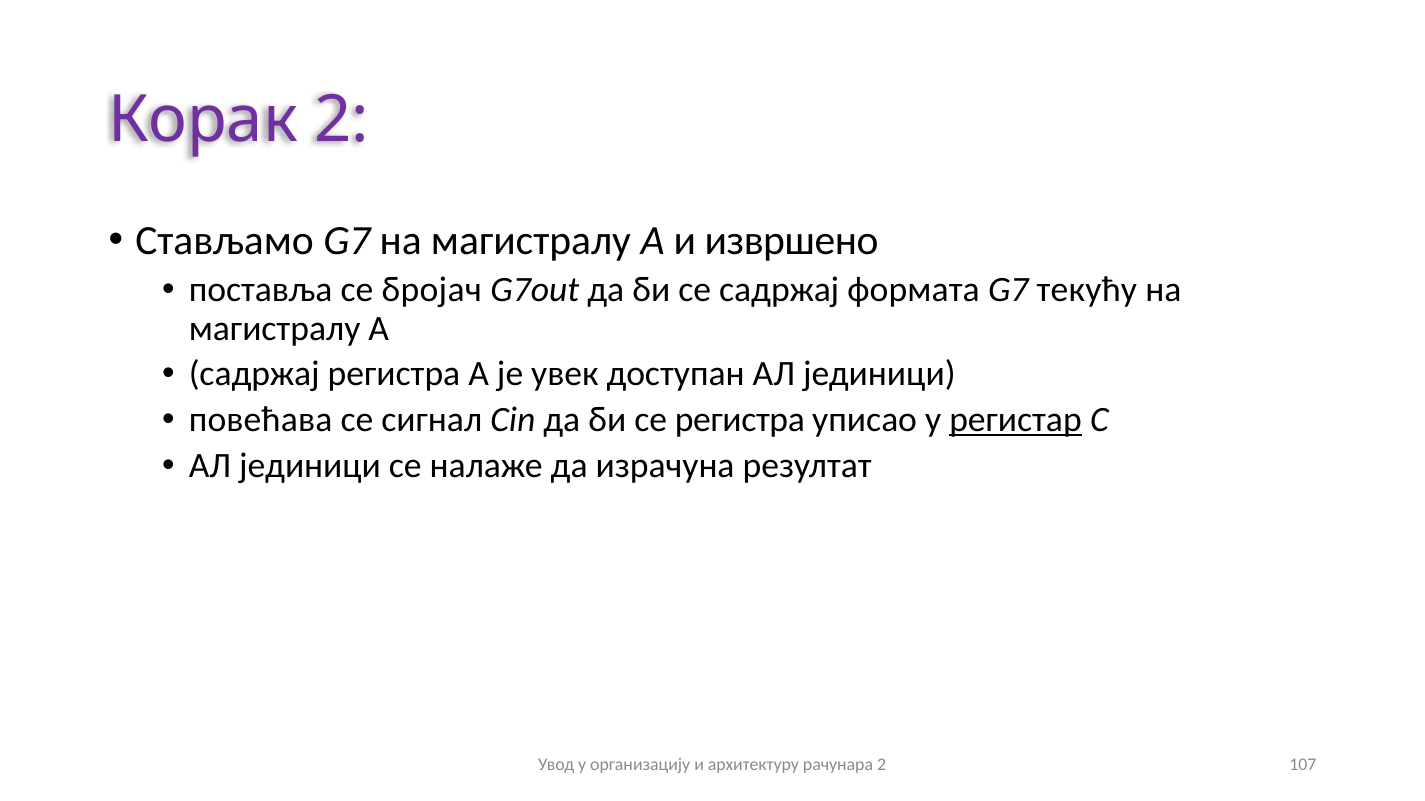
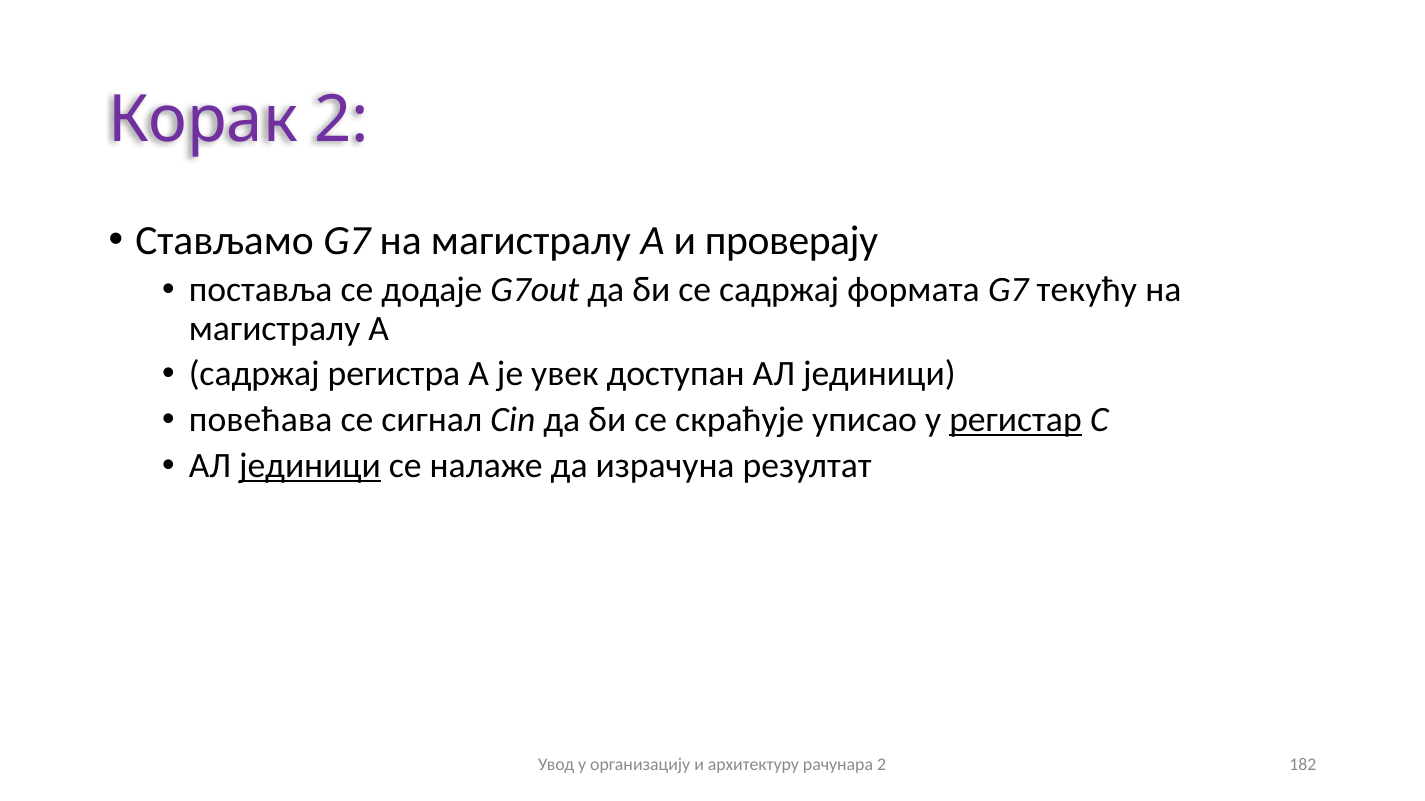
извршено: извршено -> проверају
бројач: бројач -> додаје
се регистра: регистра -> скраћује
јединици at (310, 466) underline: none -> present
107: 107 -> 182
